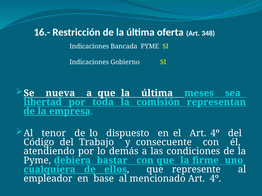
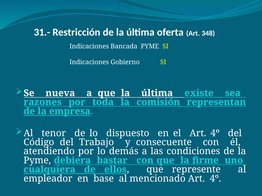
16.-: 16.- -> 31.-
meses: meses -> existe
libertad: libertad -> razones
